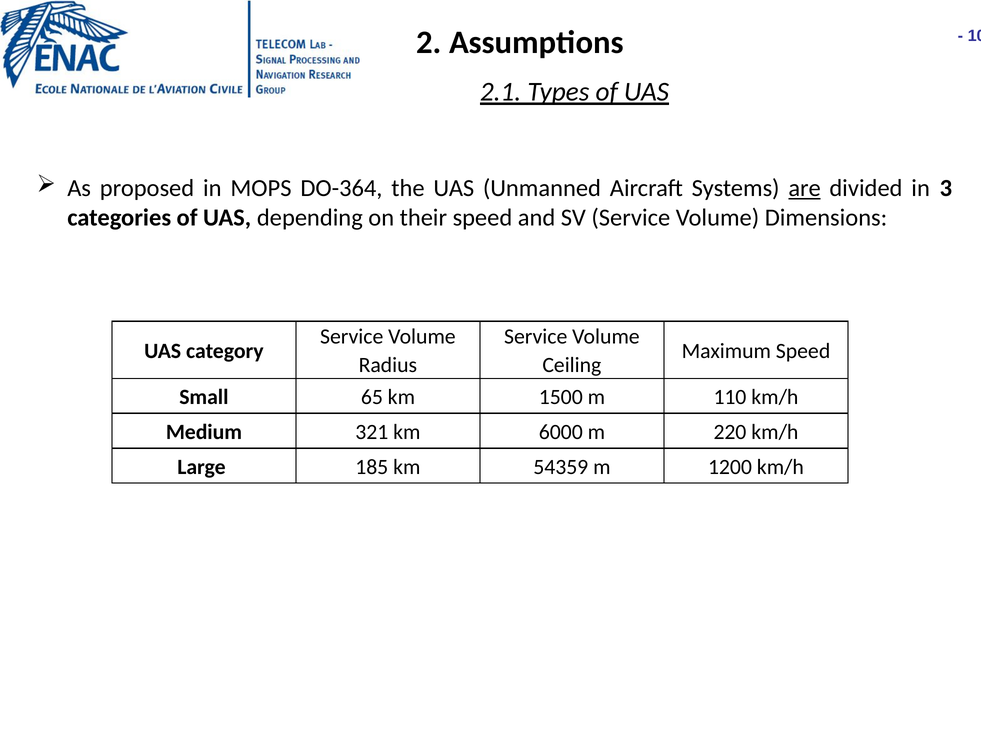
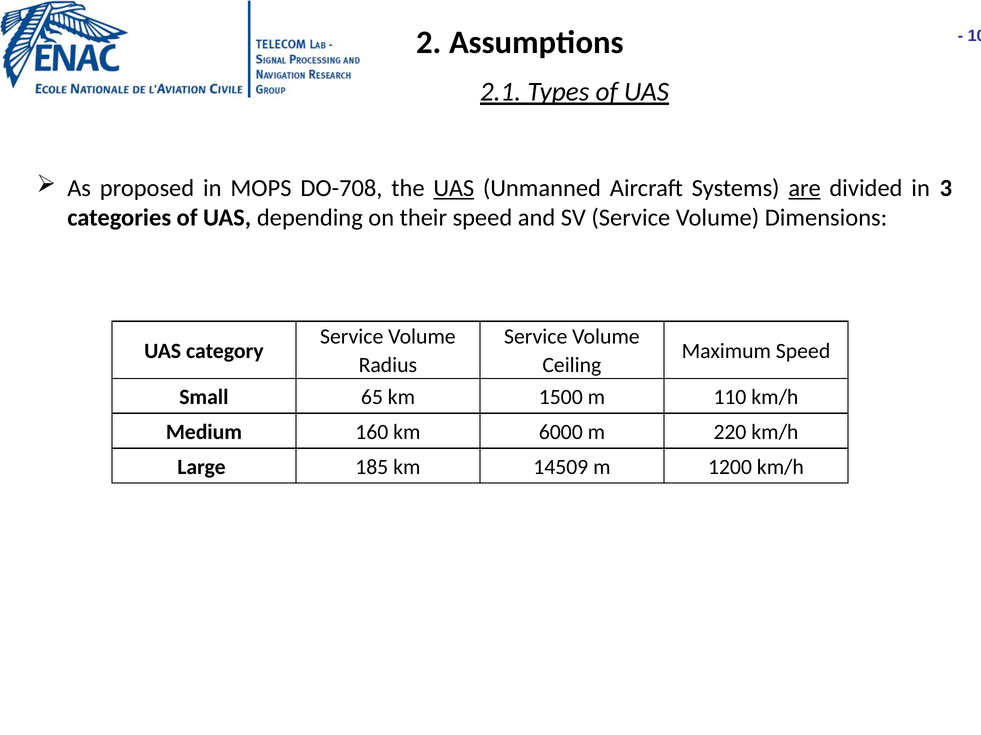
DO-364: DO-364 -> DO-708
UAS at (454, 188) underline: none -> present
321: 321 -> 160
54359: 54359 -> 14509
